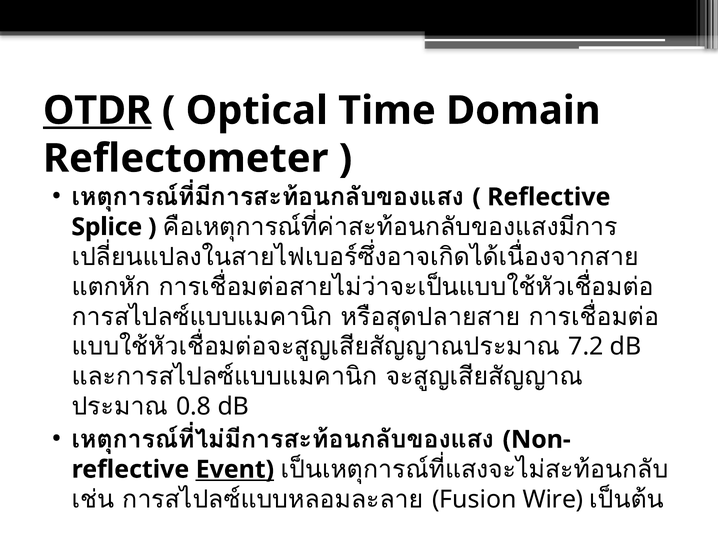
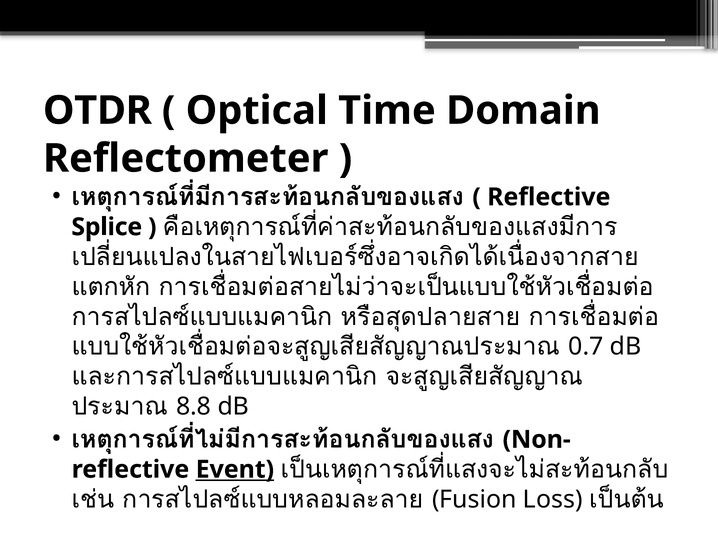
OTDR underline: present -> none
7.2: 7.2 -> 0.7
0.8: 0.8 -> 8.8
Wire: Wire -> Loss
